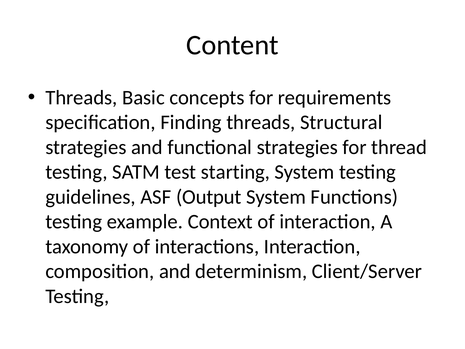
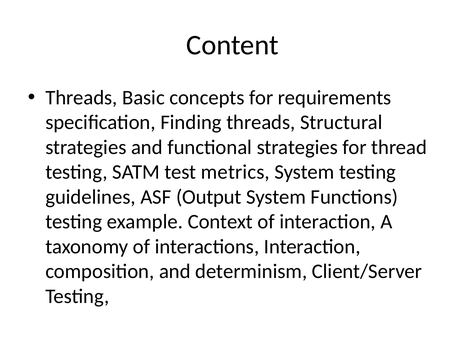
starting: starting -> metrics
